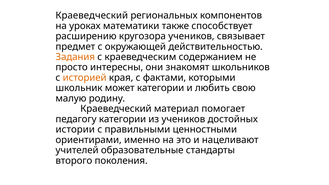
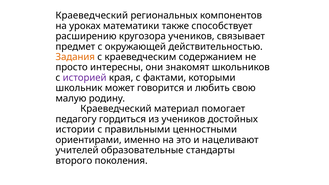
историей colour: orange -> purple
может категории: категории -> говорится
педагогу категории: категории -> гордиться
